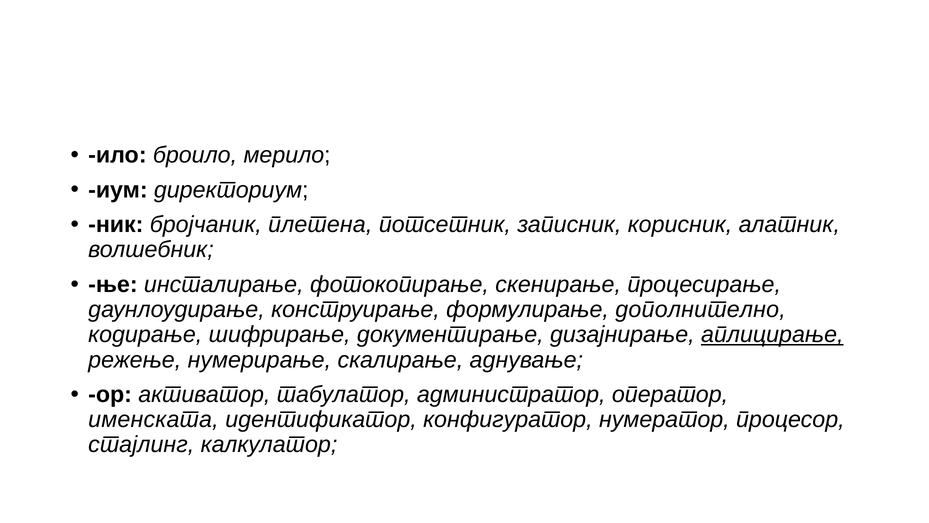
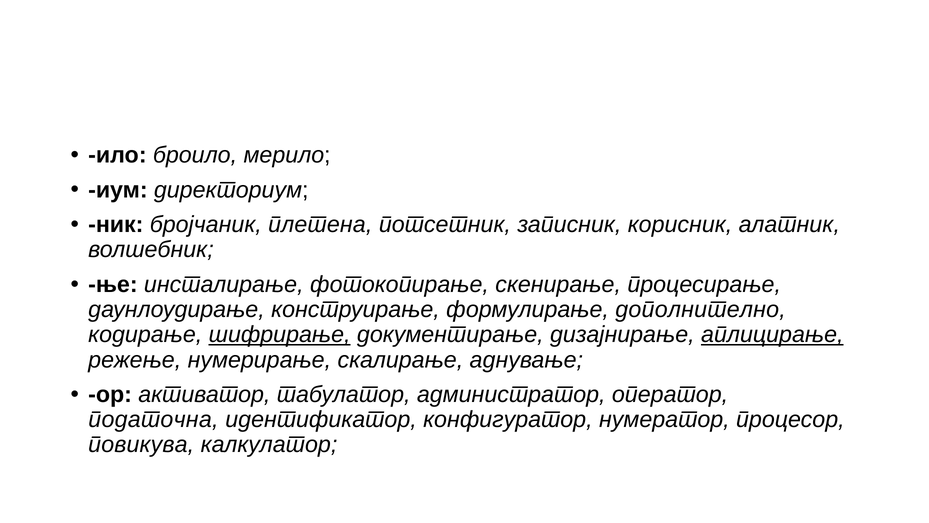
шифрирање underline: none -> present
именската: именската -> податочна
стајлинг: стајлинг -> повикува
